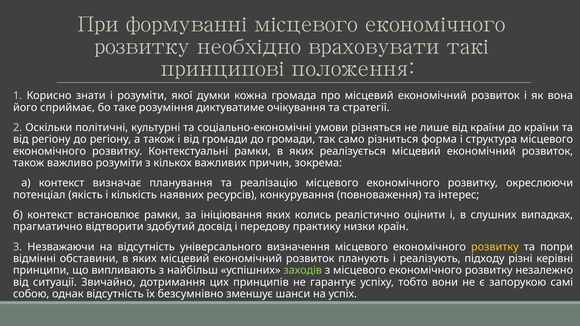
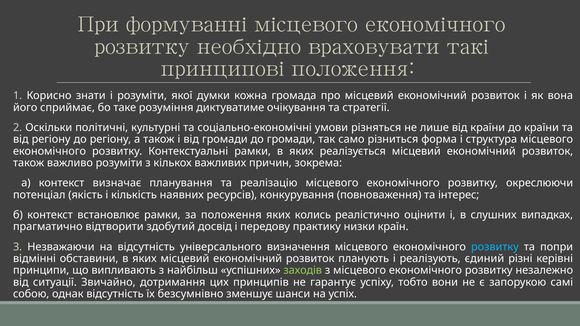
за ініціювання: ініціювання -> положення
розвитку at (495, 247) colour: yellow -> light blue
підходу: підходу -> єдиний
